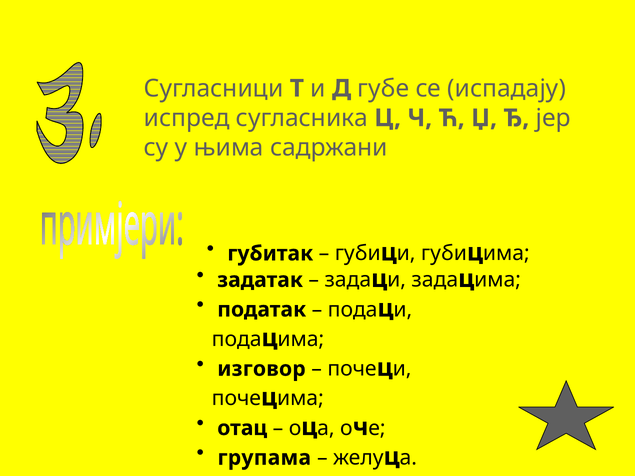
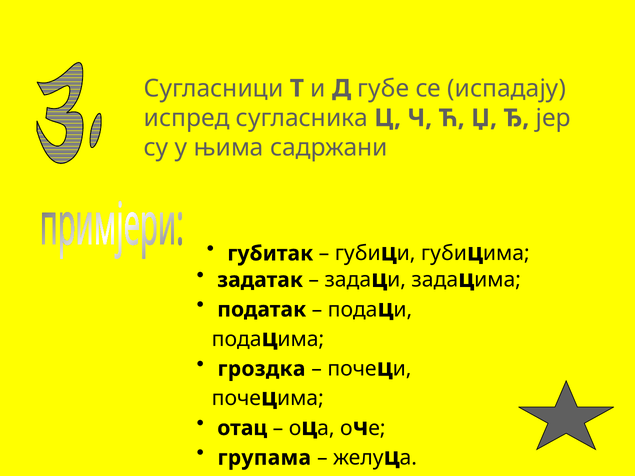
изговор: изговор -> гроздка
